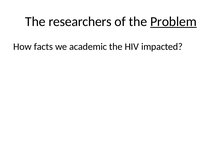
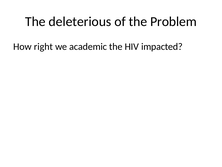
researchers: researchers -> deleterious
Problem underline: present -> none
facts: facts -> right
